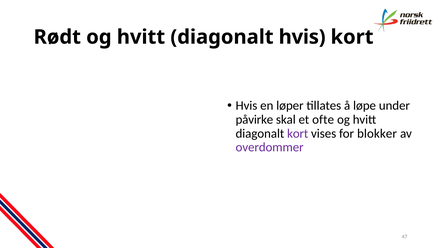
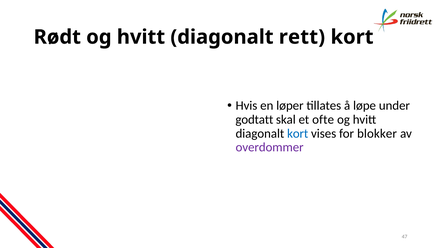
diagonalt hvis: hvis -> rett
påvirke: påvirke -> godtatt
kort at (298, 134) colour: purple -> blue
